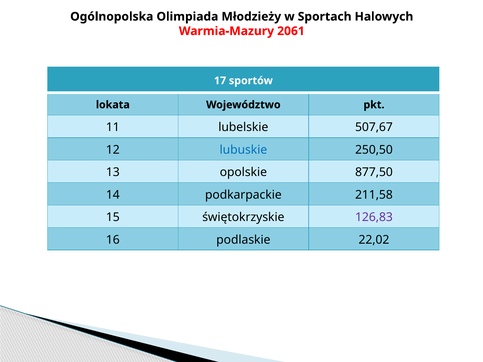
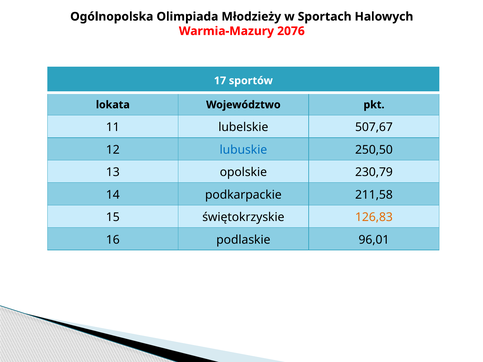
2061: 2061 -> 2076
877,50: 877,50 -> 230,79
126,83 colour: purple -> orange
22,02: 22,02 -> 96,01
